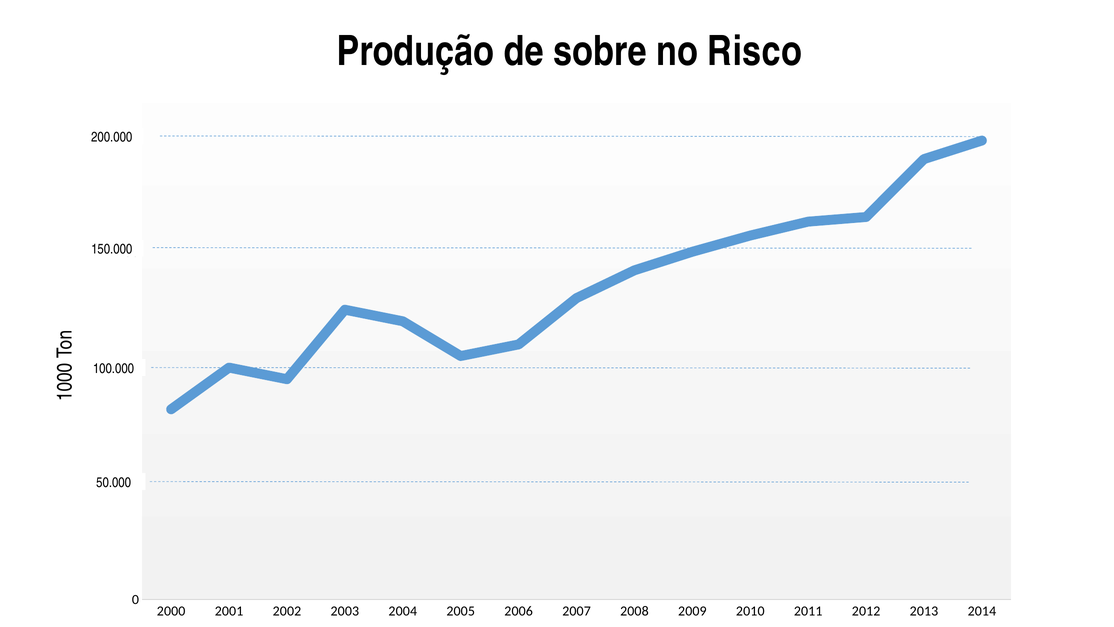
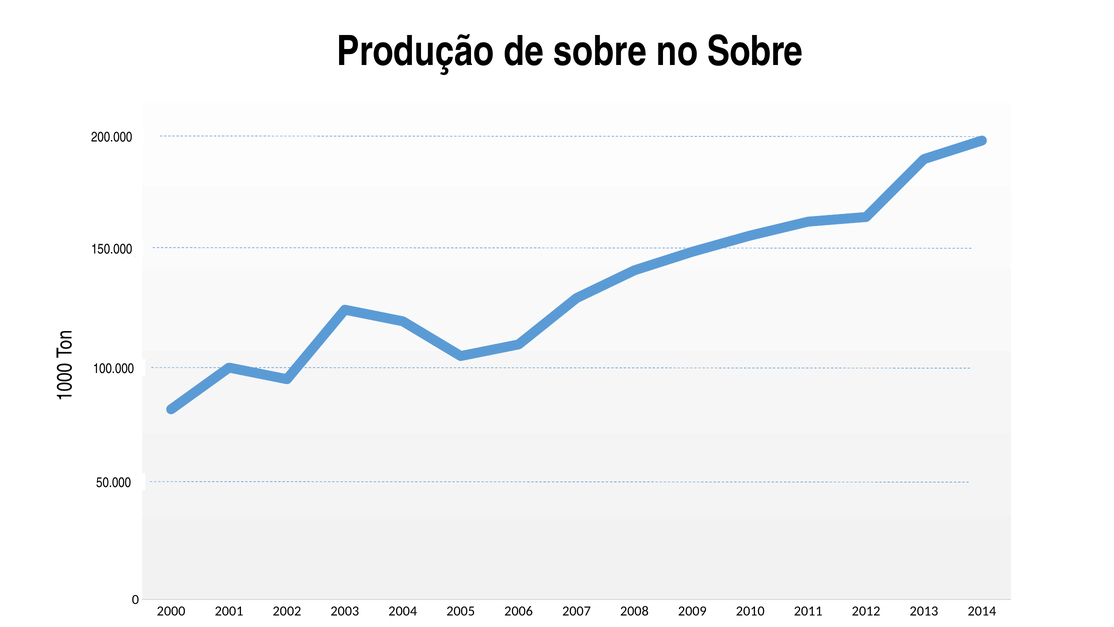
no Risco: Risco -> Sobre
